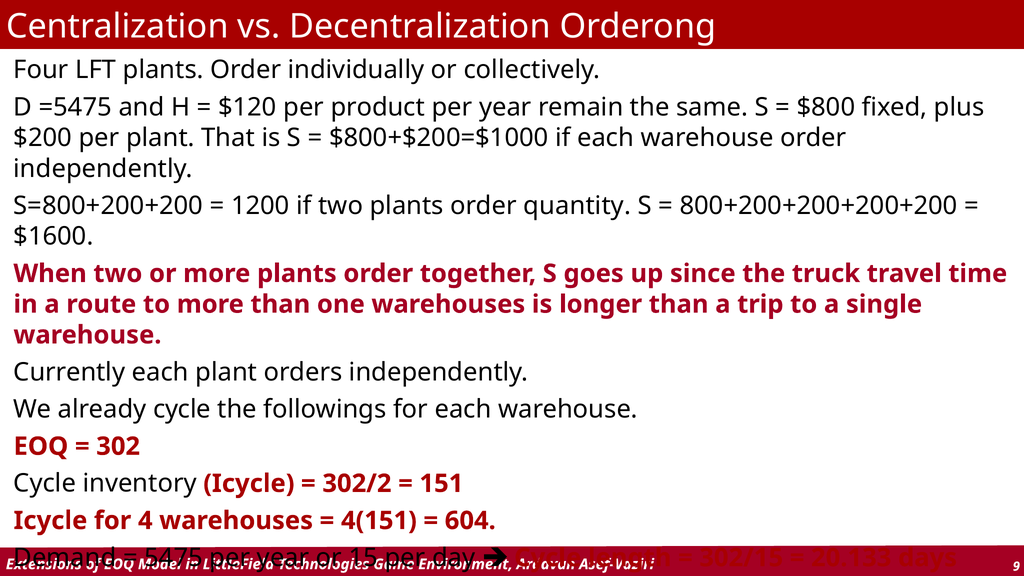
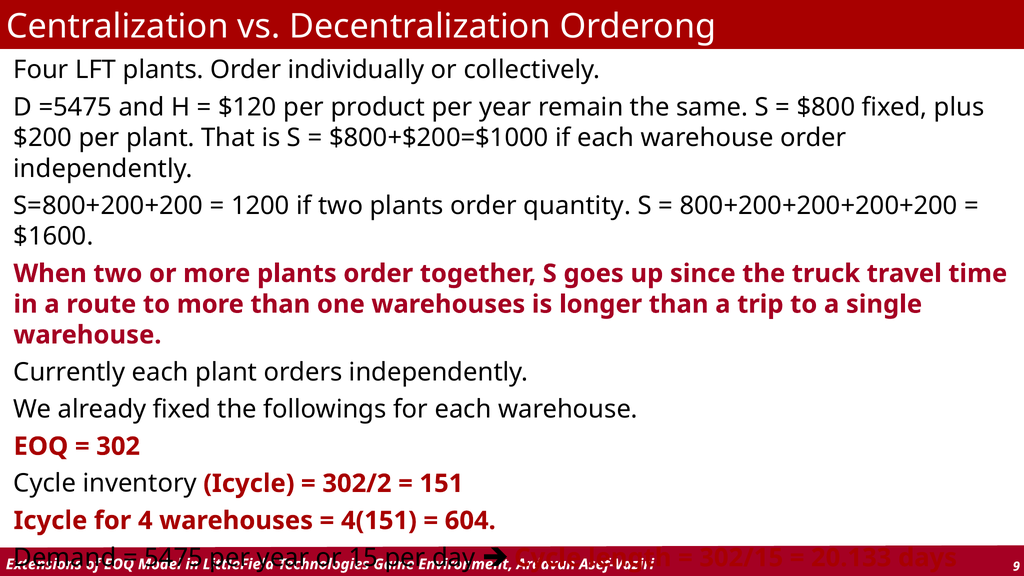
already cycle: cycle -> fixed
